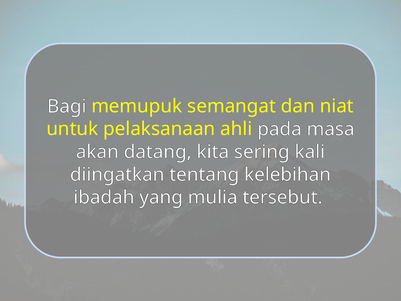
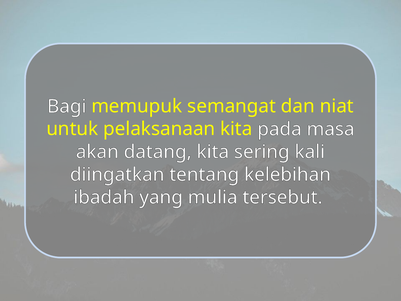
pelaksanaan ahli: ahli -> kita
